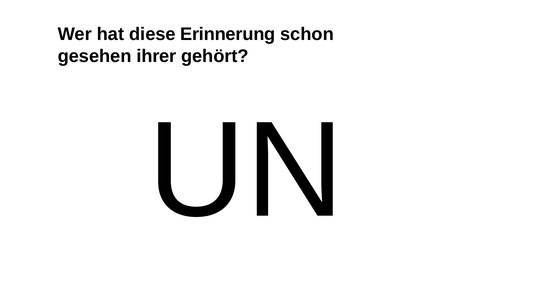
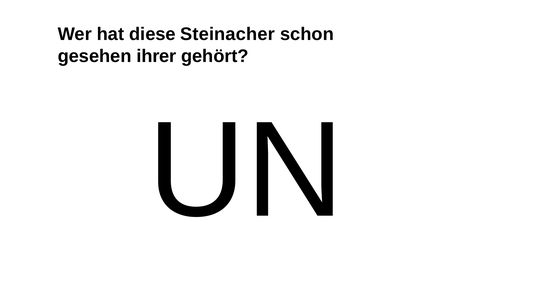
Erinnerung: Erinnerung -> Steinacher
